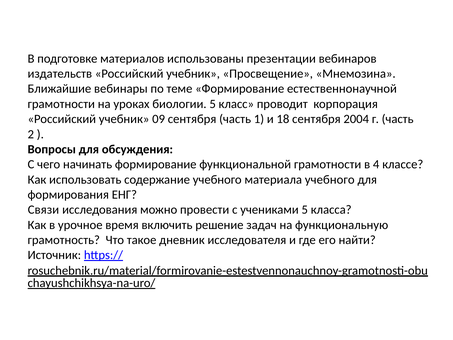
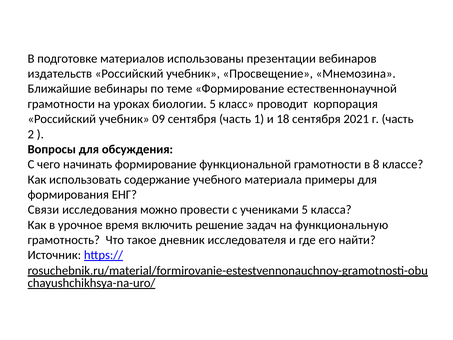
2004: 2004 -> 2021
4: 4 -> 8
материала учебного: учебного -> примеры
